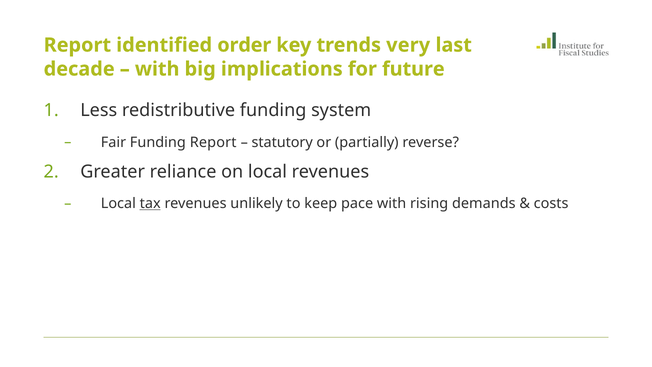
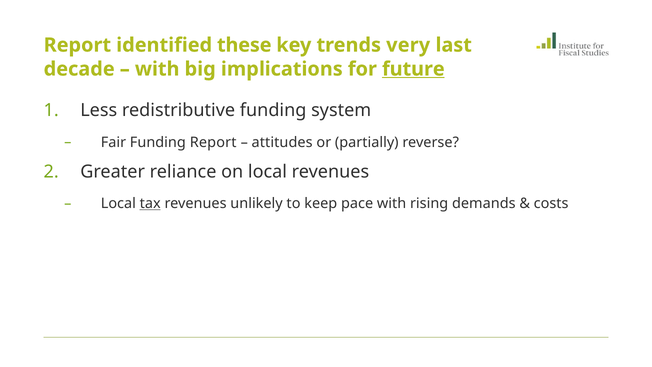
order: order -> these
future underline: none -> present
statutory: statutory -> attitudes
